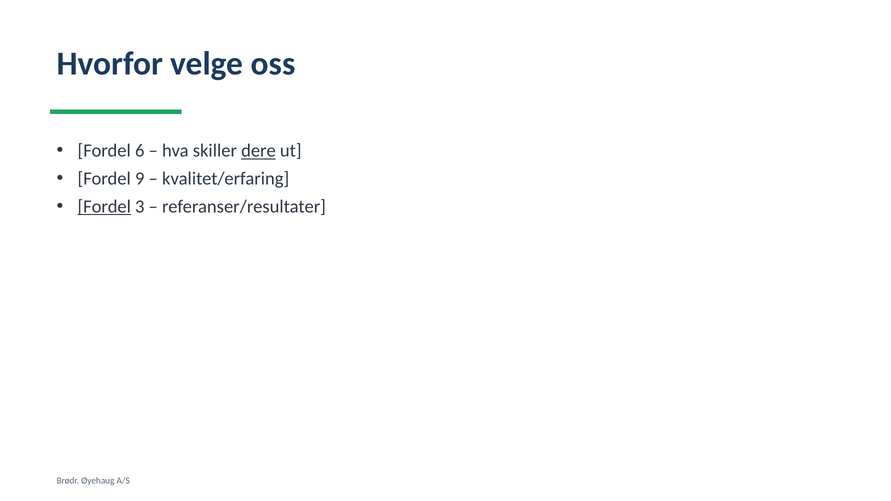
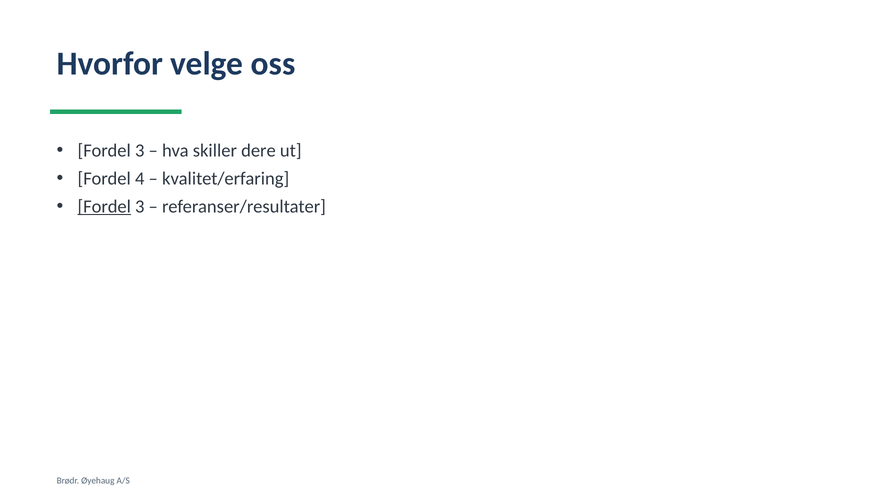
6 at (140, 151): 6 -> 3
dere underline: present -> none
9: 9 -> 4
